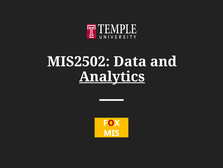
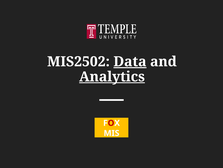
Data underline: none -> present
